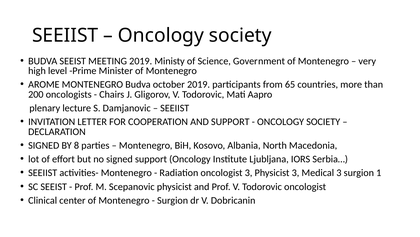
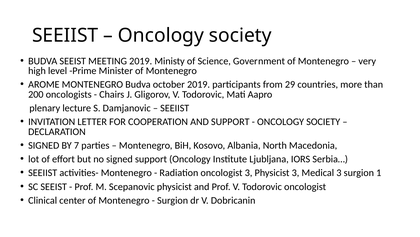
65: 65 -> 29
8: 8 -> 7
